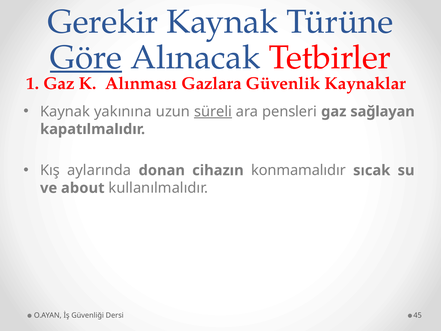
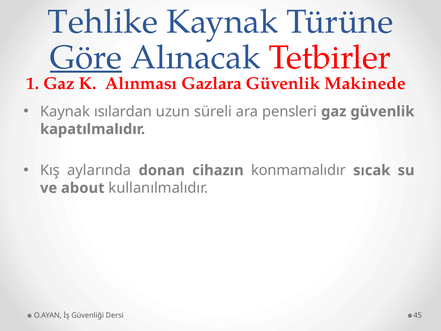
Gerekir: Gerekir -> Tehlike
Kaynaklar: Kaynaklar -> Makinede
yakınına: yakınına -> ısılardan
süreli underline: present -> none
gaz sağlayan: sağlayan -> güvenlik
